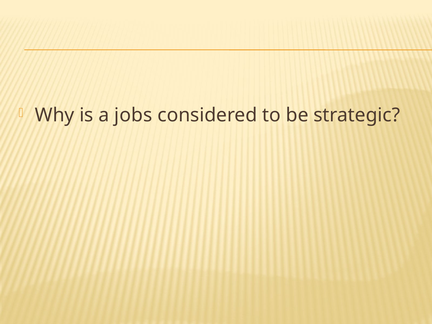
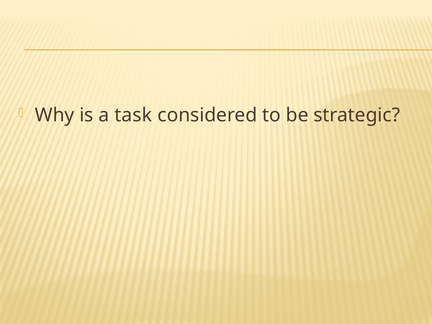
jobs: jobs -> task
